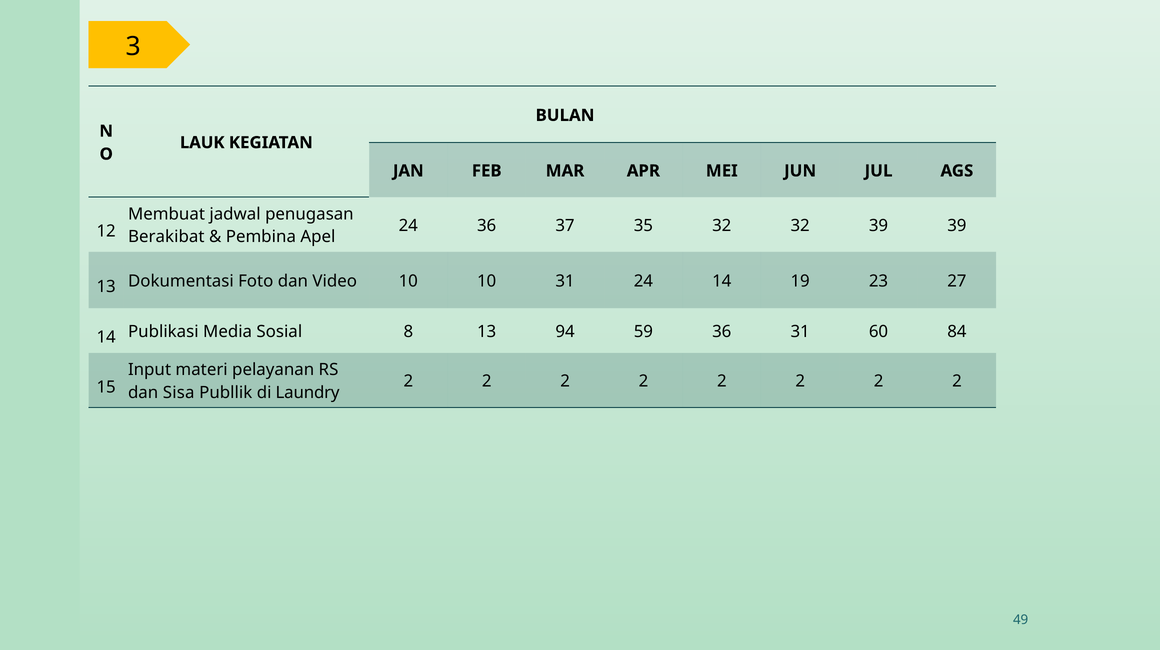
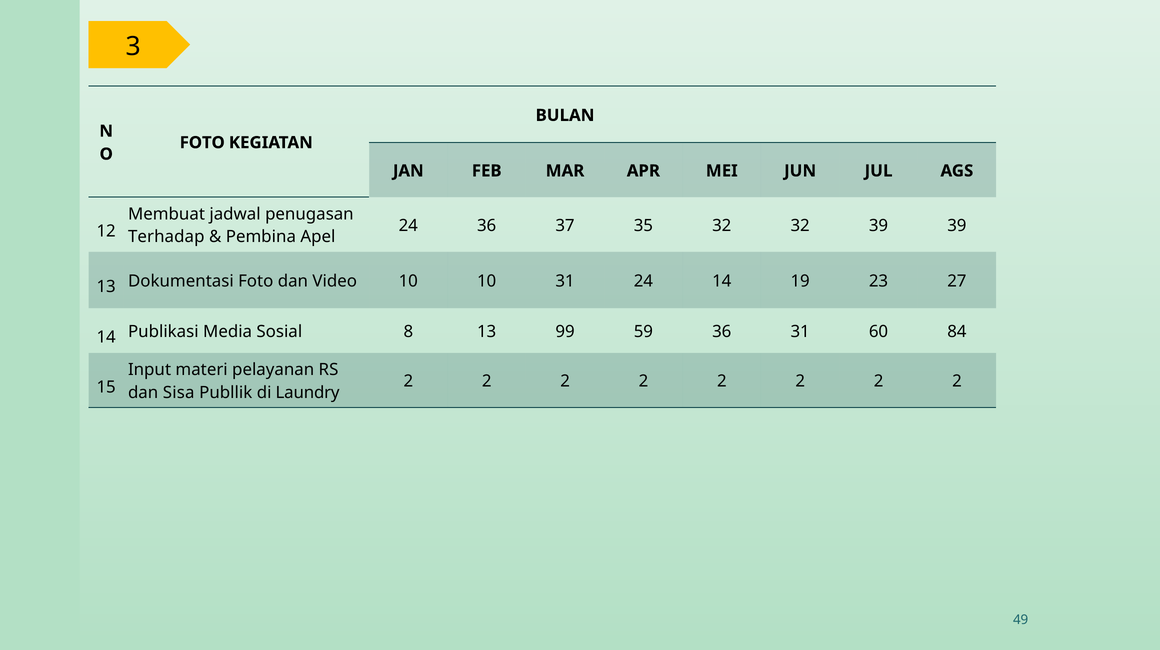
LAUK at (202, 143): LAUK -> FOTO
Berakibat: Berakibat -> Terhadap
94: 94 -> 99
